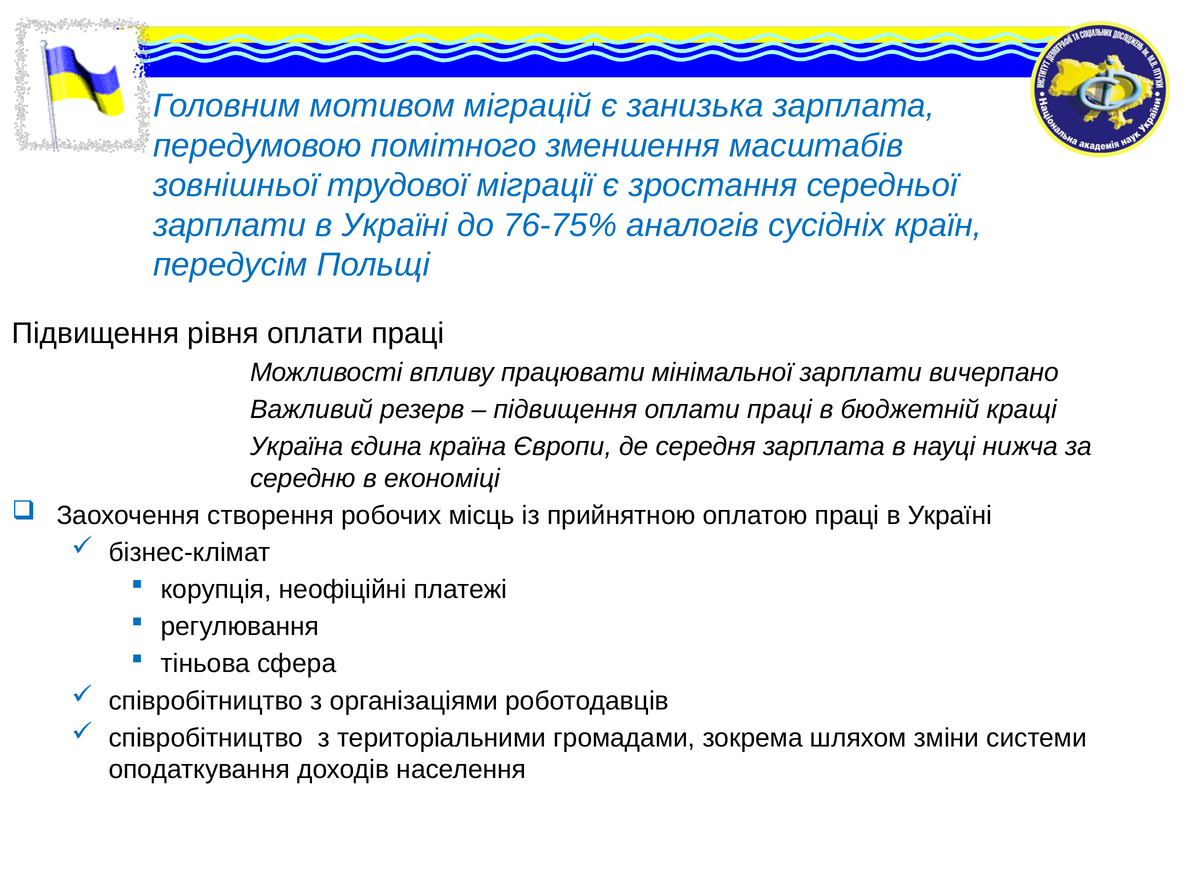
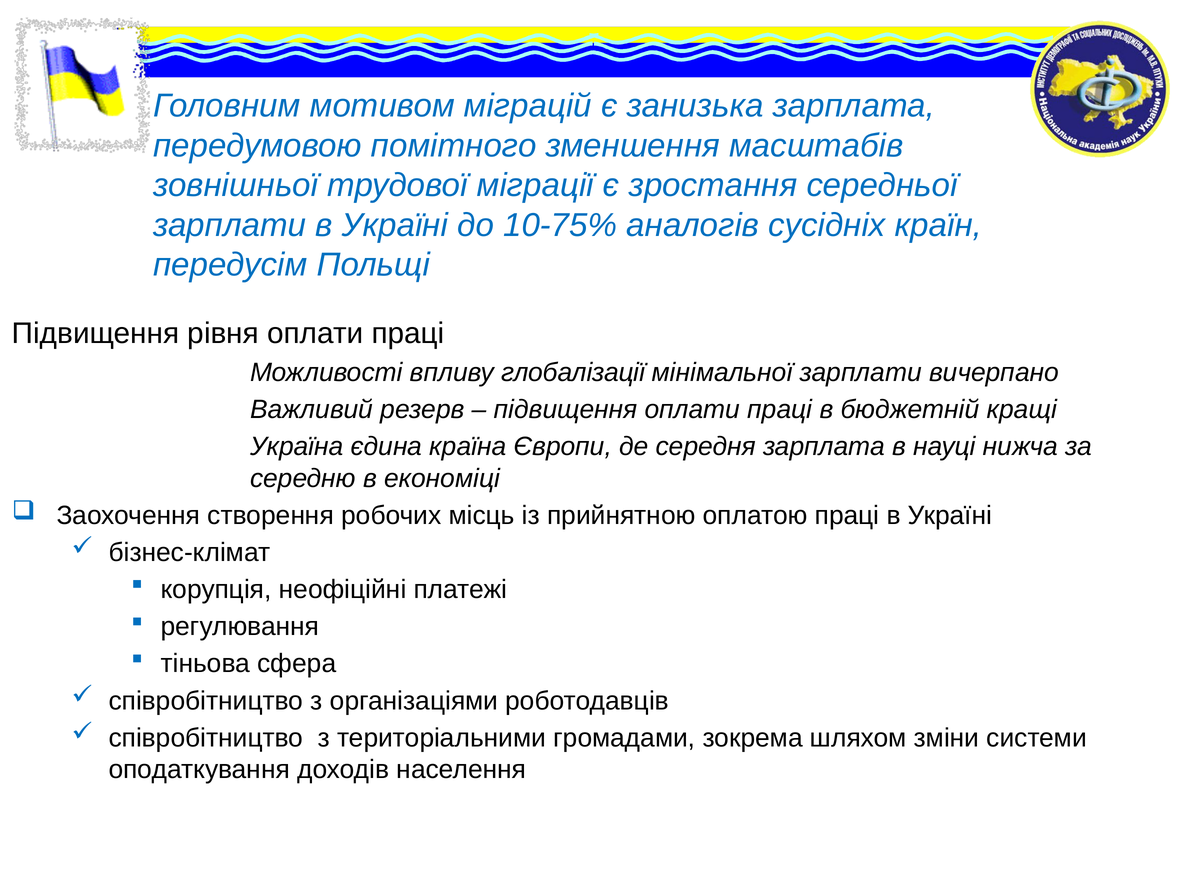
76-75%: 76-75% -> 10-75%
працювати: працювати -> глобалізації
